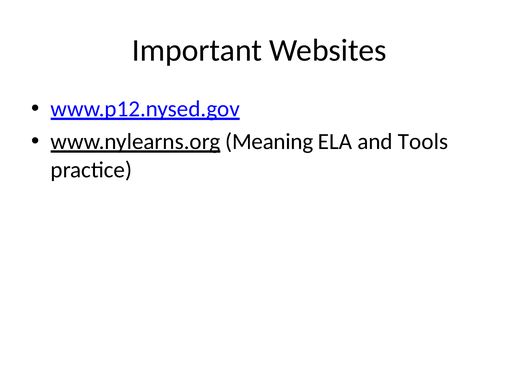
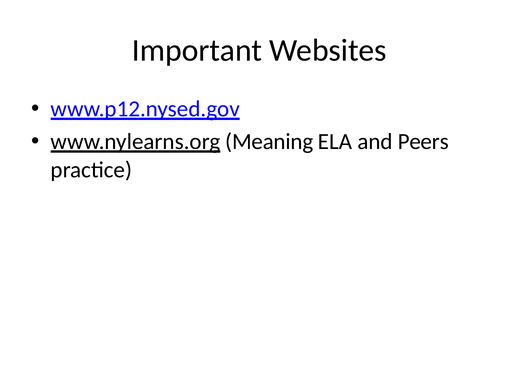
Tools: Tools -> Peers
